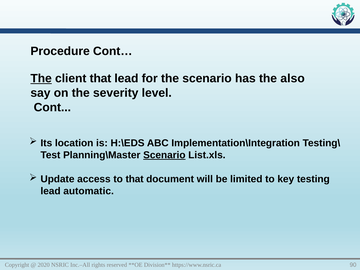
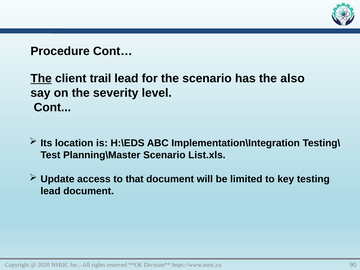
client that: that -> trail
Scenario at (164, 155) underline: present -> none
lead automatic: automatic -> document
